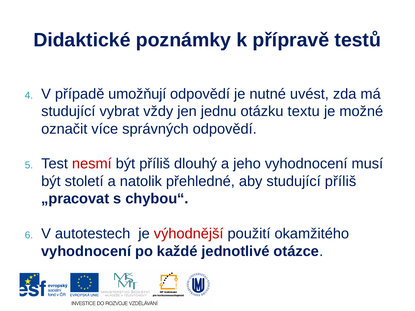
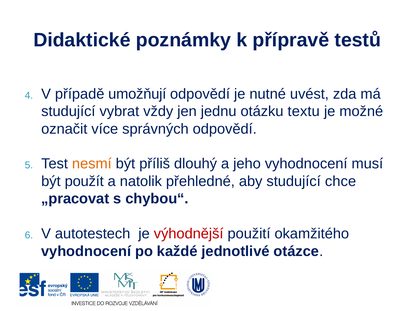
nesmí colour: red -> orange
století: století -> použít
studující příliš: příliš -> chce
